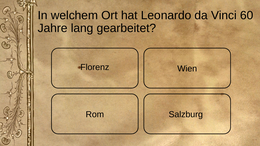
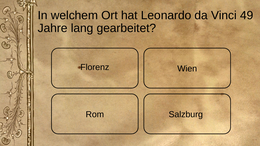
60: 60 -> 49
